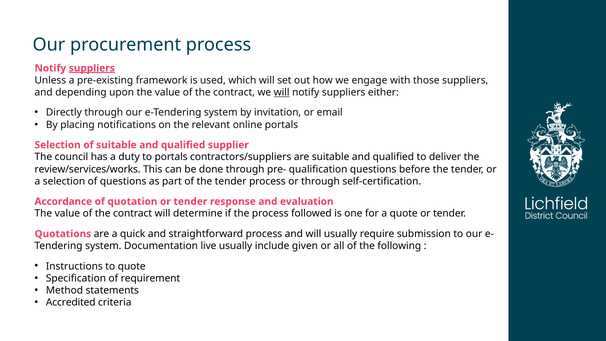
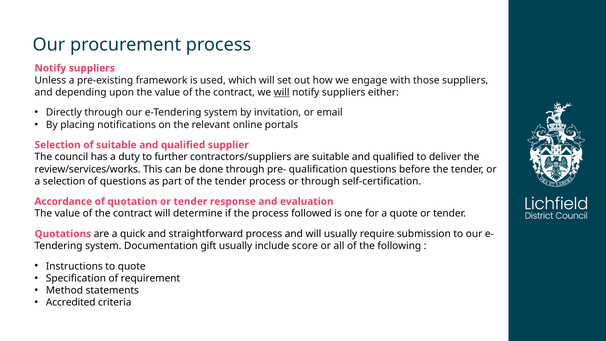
suppliers at (92, 68) underline: present -> none
to portals: portals -> further
live: live -> gift
given: given -> score
